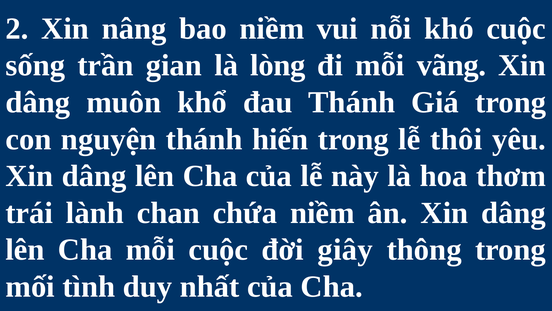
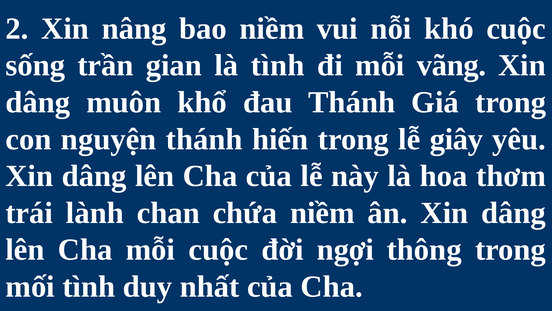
là lòng: lòng -> tình
thôi: thôi -> giây
giây: giây -> ngợi
